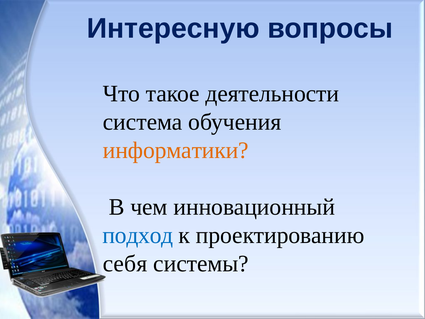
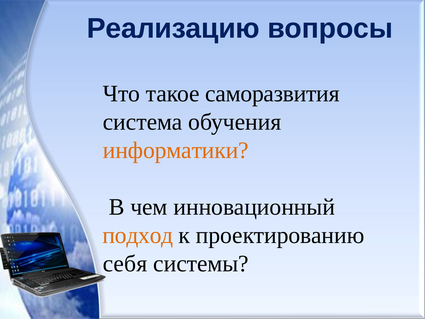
Интересную: Интересную -> Реализацию
деятельности: деятельности -> саморазвития
подход colour: blue -> orange
